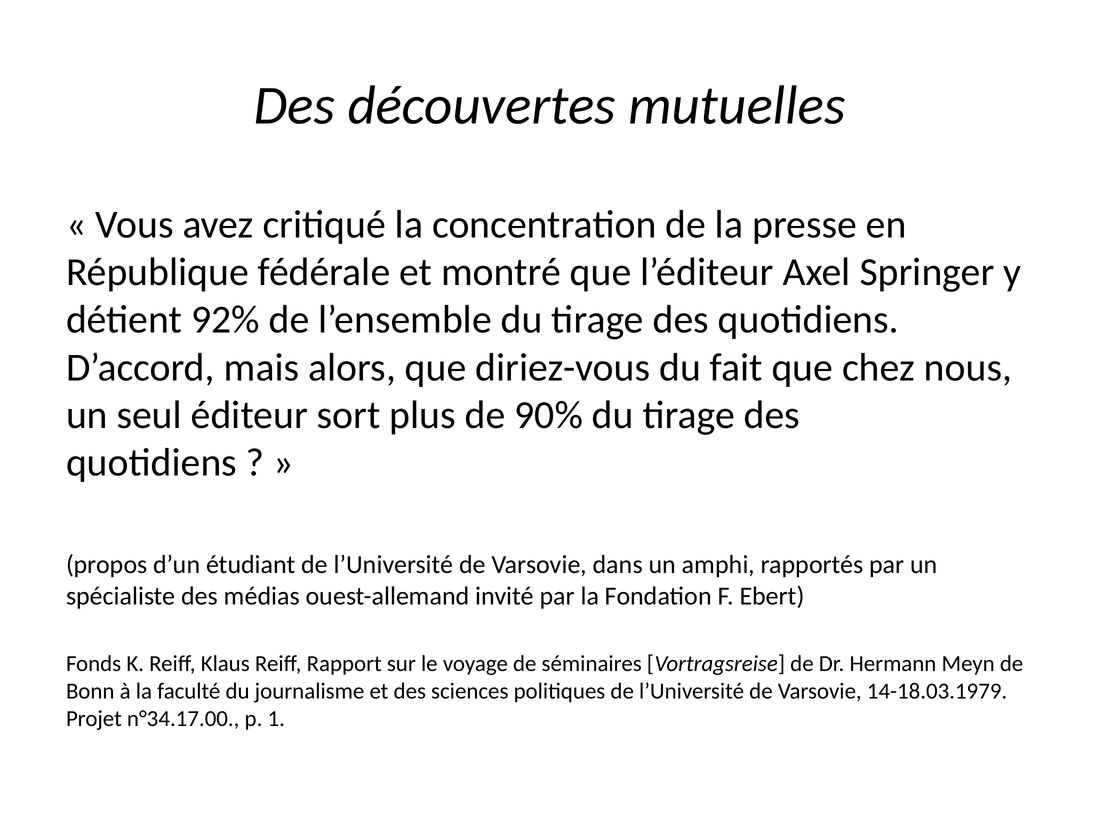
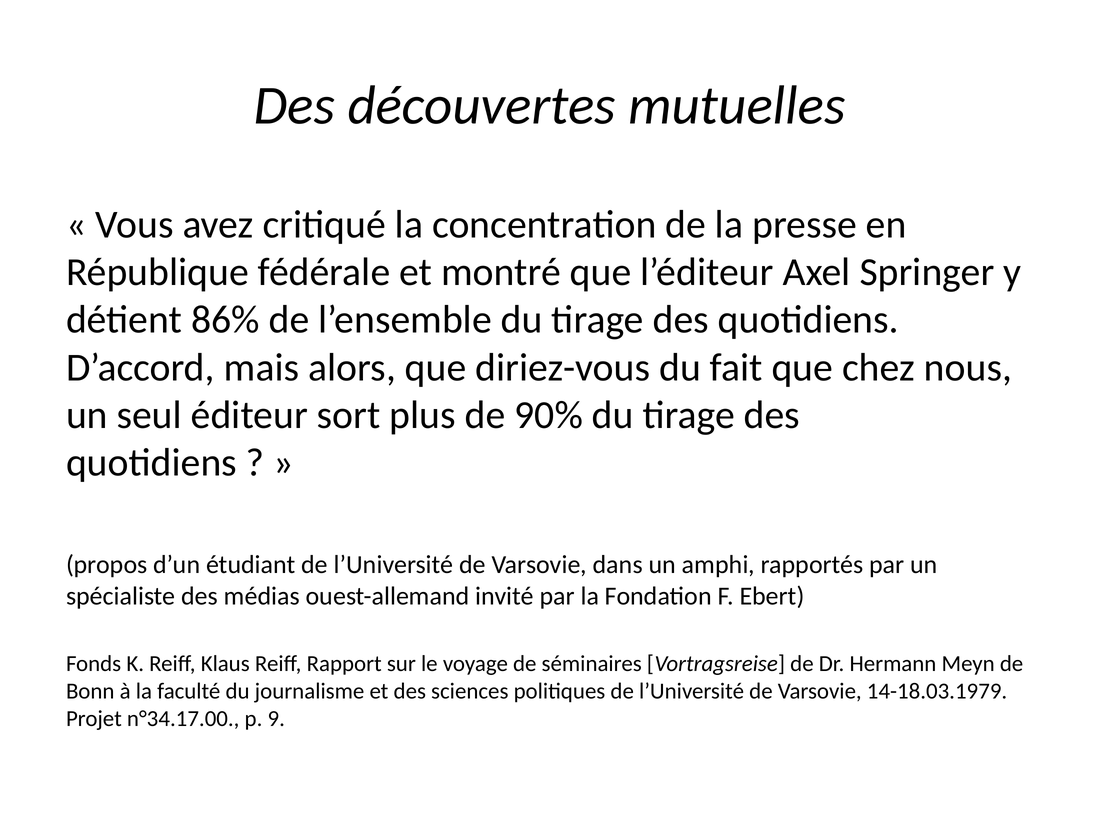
92%: 92% -> 86%
1: 1 -> 9
